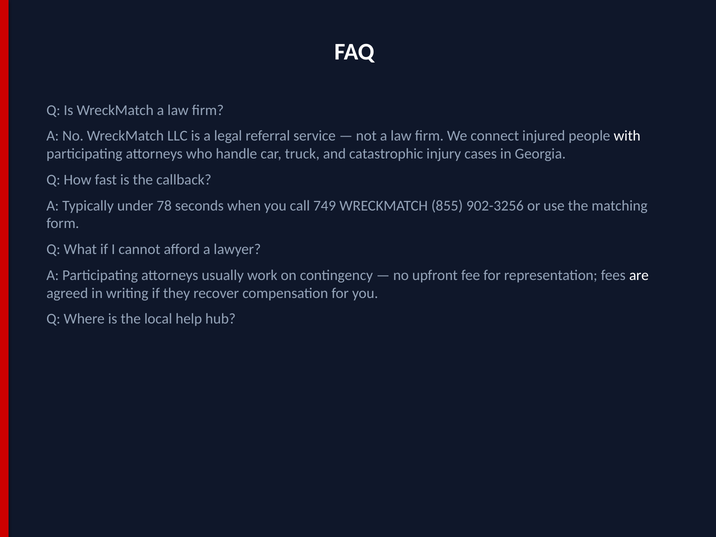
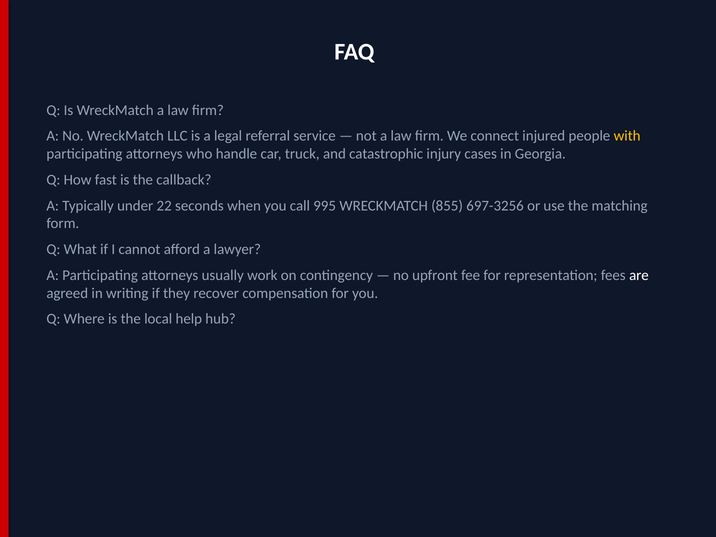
with colour: white -> yellow
78: 78 -> 22
749: 749 -> 995
902-3256: 902-3256 -> 697-3256
